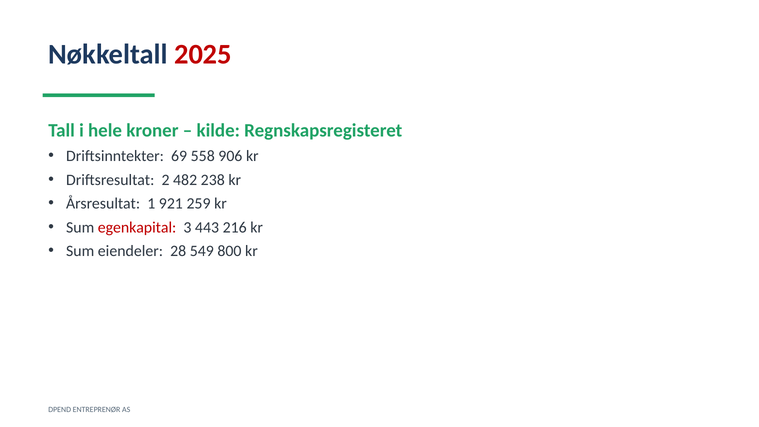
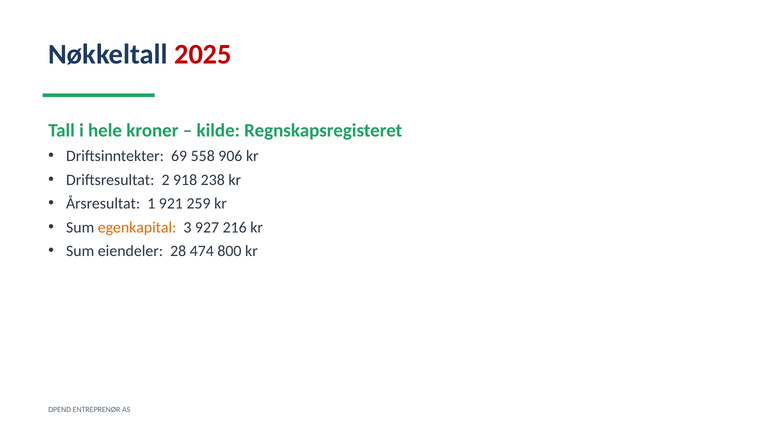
482: 482 -> 918
egenkapital colour: red -> orange
443: 443 -> 927
549: 549 -> 474
